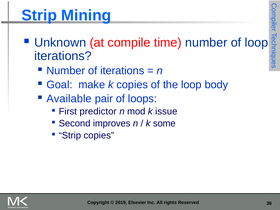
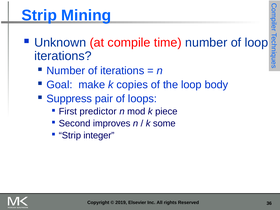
Available: Available -> Suppress
issue: issue -> piece
Strip copies: copies -> integer
